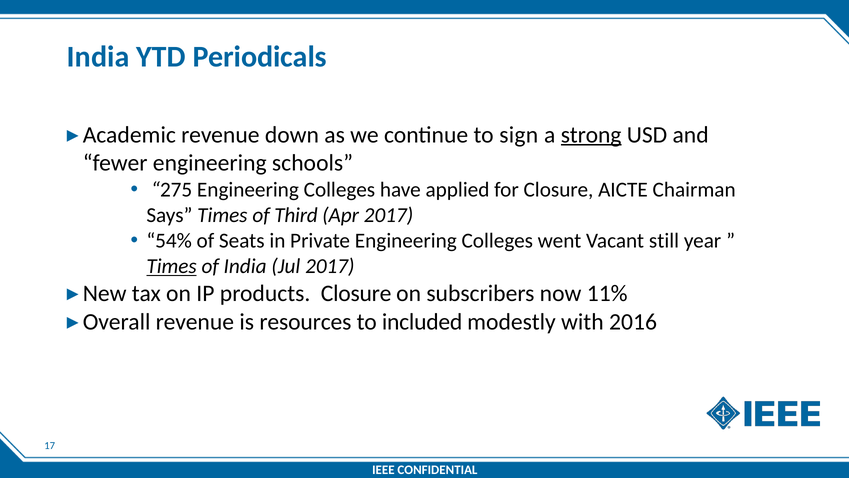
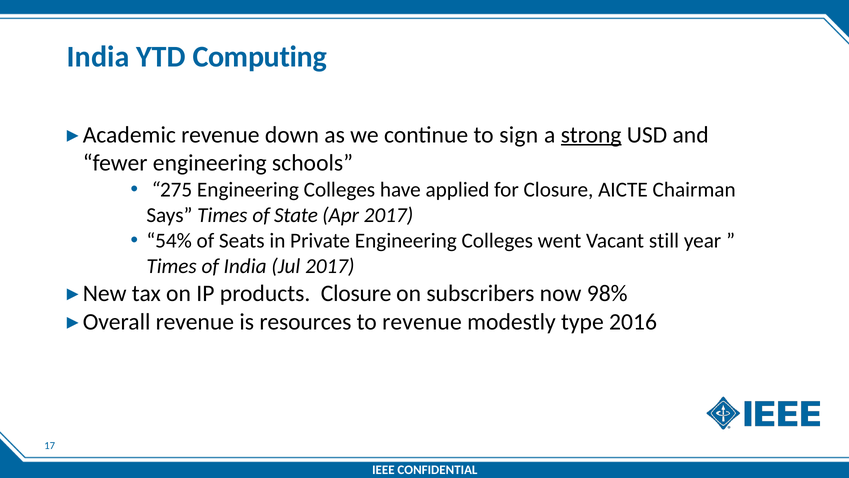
Periodicals: Periodicals -> Computing
Third: Third -> State
Times at (172, 266) underline: present -> none
11%: 11% -> 98%
to included: included -> revenue
with: with -> type
